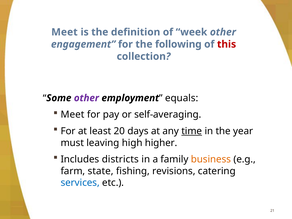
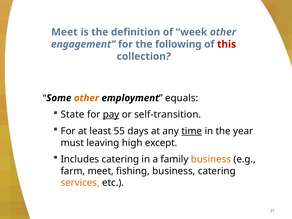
other at (86, 98) colour: purple -> orange
Meet at (73, 115): Meet -> State
pay underline: none -> present
self-averaging: self-averaging -> self-transition
20: 20 -> 55
higher: higher -> except
Includes districts: districts -> catering
farm state: state -> meet
fishing revisions: revisions -> business
services colour: blue -> orange
